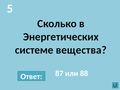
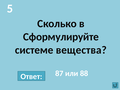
Энергетических: Энергетических -> Сформулируйте
